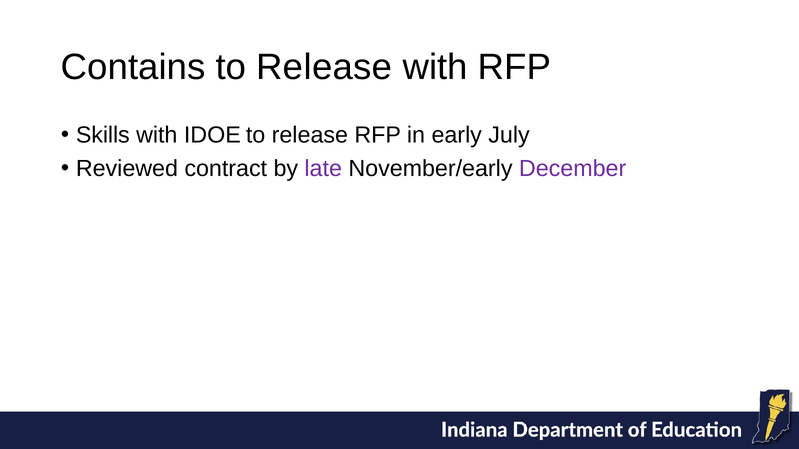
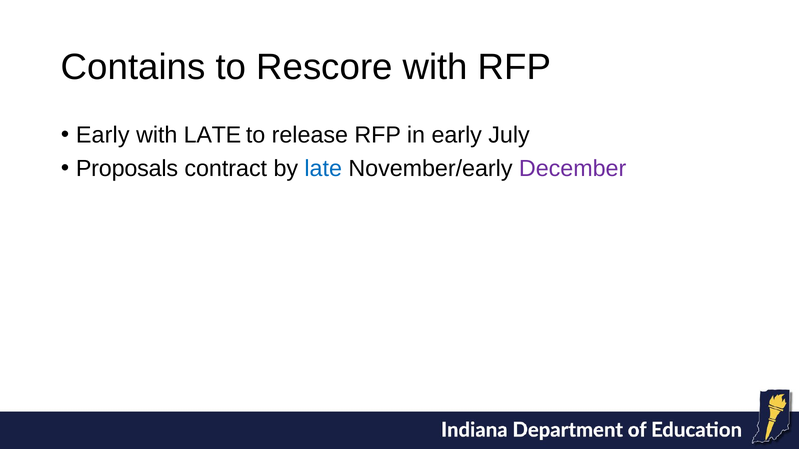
Release at (324, 67): Release -> Rescore
Skills at (103, 135): Skills -> Early
with IDOE: IDOE -> LATE
Reviewed: Reviewed -> Proposals
late at (323, 169) colour: purple -> blue
